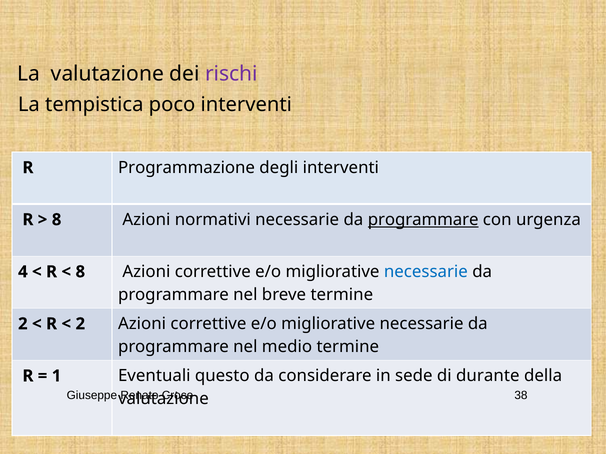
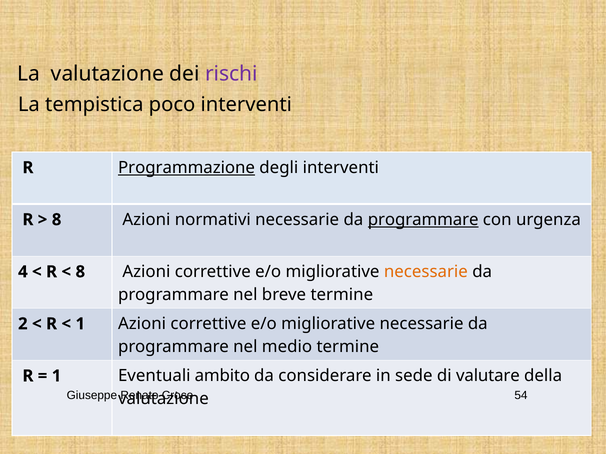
Programmazione underline: none -> present
necessarie at (426, 272) colour: blue -> orange
2 at (80, 324): 2 -> 1
questo: questo -> ambito
durante: durante -> valutare
38: 38 -> 54
